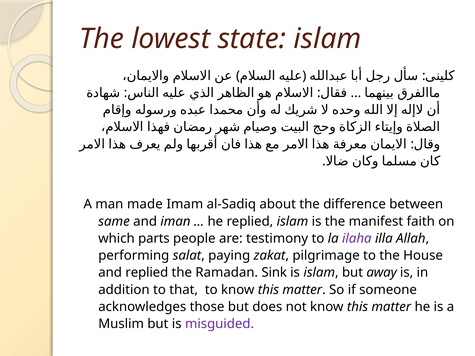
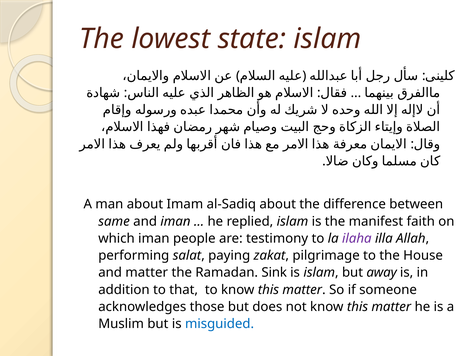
man made: made -> about
which parts: parts -> iman
and replied: replied -> matter
misguided colour: purple -> blue
